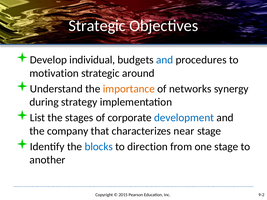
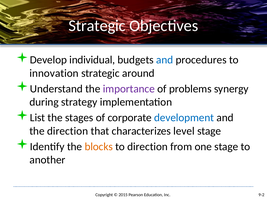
motivation: motivation -> innovation
importance colour: orange -> purple
networks: networks -> problems
the company: company -> direction
near: near -> level
blocks colour: blue -> orange
